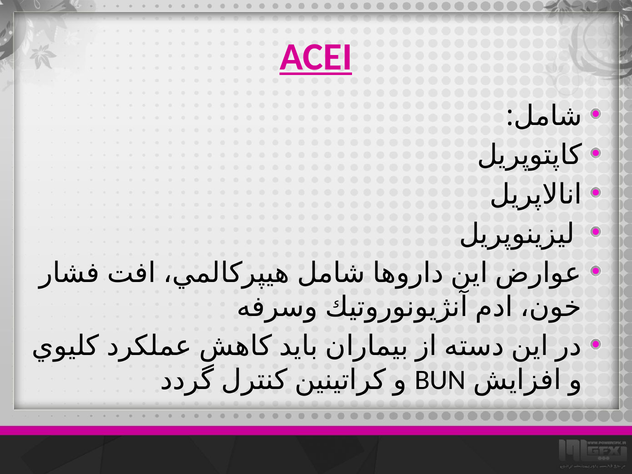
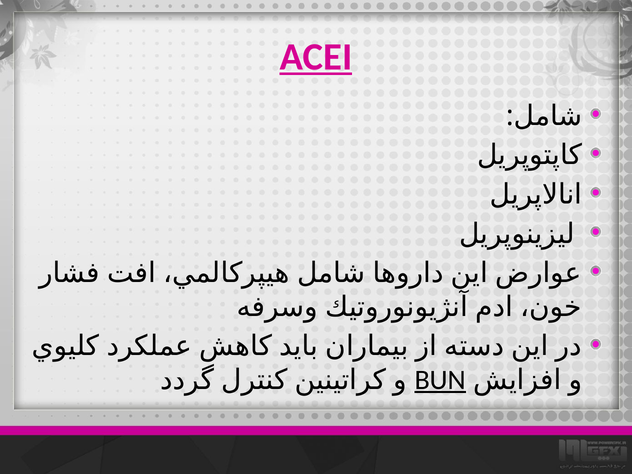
BUN underline: none -> present
